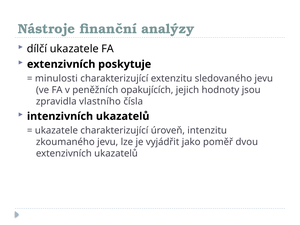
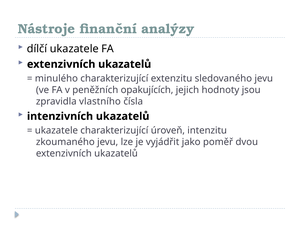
poskytuje at (125, 64): poskytuje -> ukazatelů
minulosti: minulosti -> minulého
